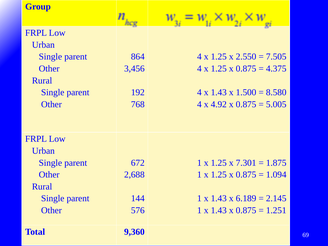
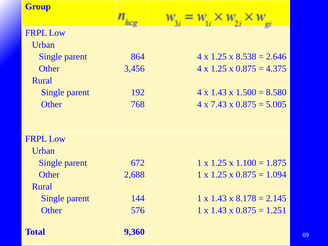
2.550: 2.550 -> 8.538
7.505: 7.505 -> 2.646
4.92: 4.92 -> 7.43
7.301: 7.301 -> 1.100
6.189: 6.189 -> 8.178
